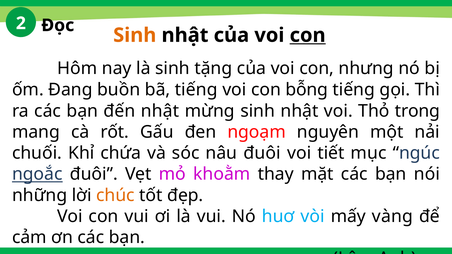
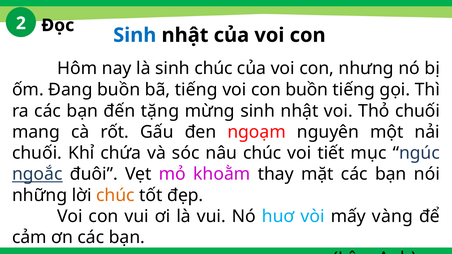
Sinh at (135, 35) colour: orange -> blue
con at (308, 35) underline: present -> none
sinh tặng: tặng -> chúc
con bỗng: bỗng -> buồn
đến nhật: nhật -> tặng
Thỏ trong: trong -> chuối
nâu đuôi: đuôi -> chúc
